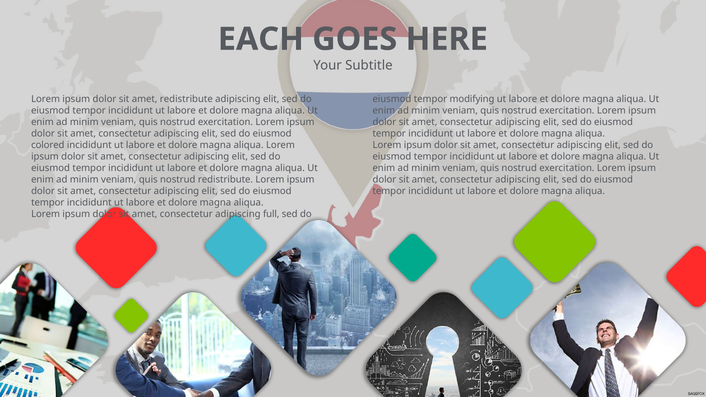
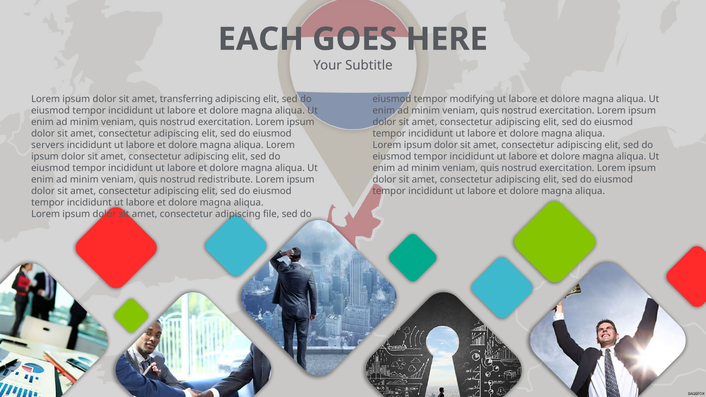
amet redistribute: redistribute -> transferring
colored: colored -> servers
full: full -> file
